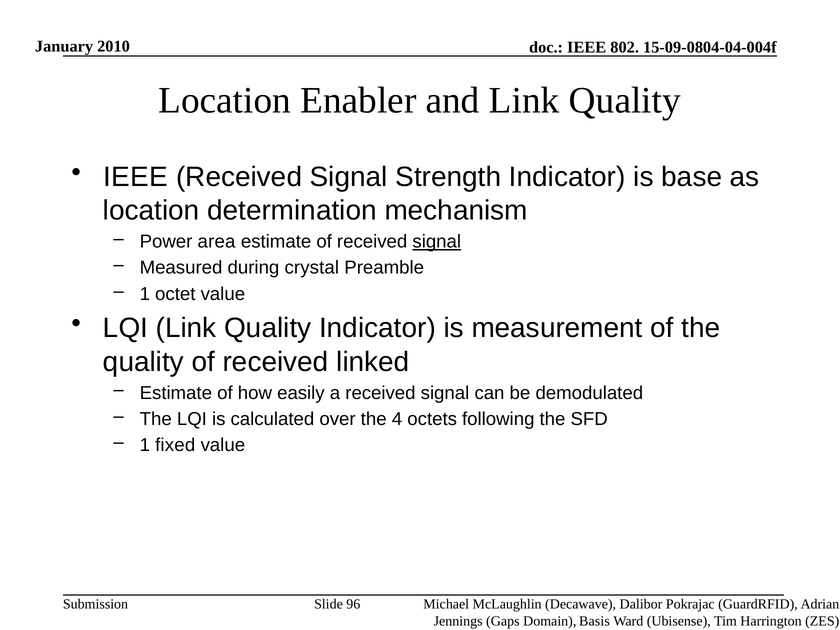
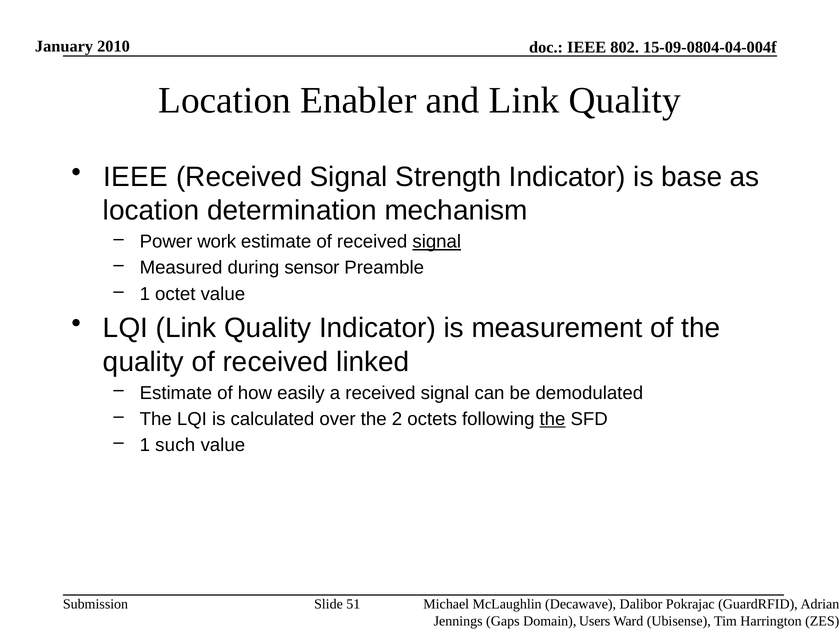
area: area -> work
crystal: crystal -> sensor
4: 4 -> 2
the at (552, 419) underline: none -> present
fixed: fixed -> such
96: 96 -> 51
Basis: Basis -> Users
